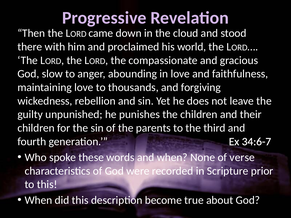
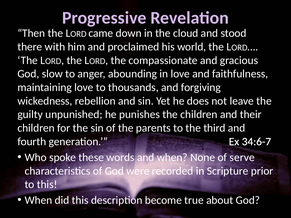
verse: verse -> serve
